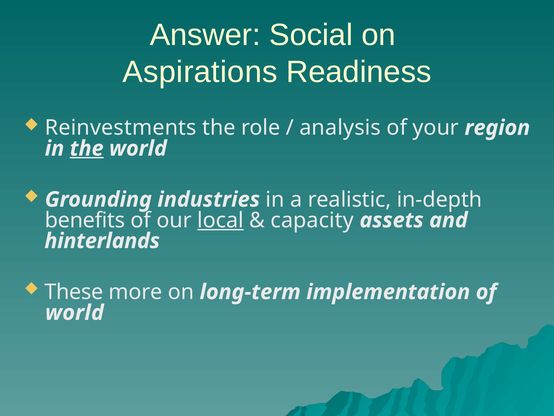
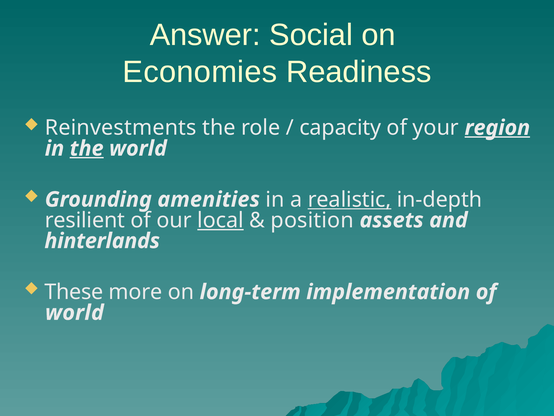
Aspirations: Aspirations -> Economies
analysis: analysis -> capacity
region underline: none -> present
industries: industries -> amenities
realistic underline: none -> present
benefits: benefits -> resilient
capacity: capacity -> position
